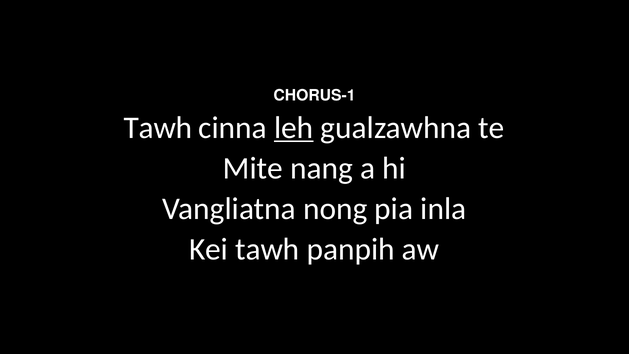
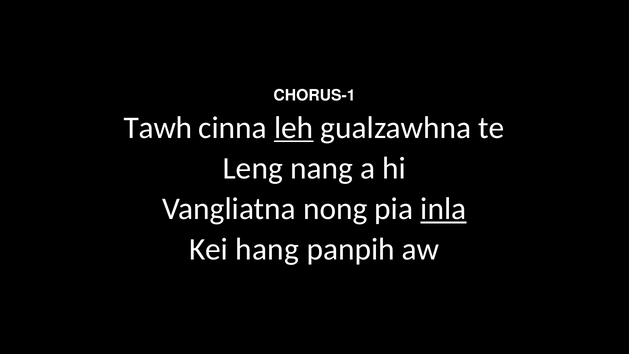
Mite: Mite -> Leng
inla underline: none -> present
Kei tawh: tawh -> hang
